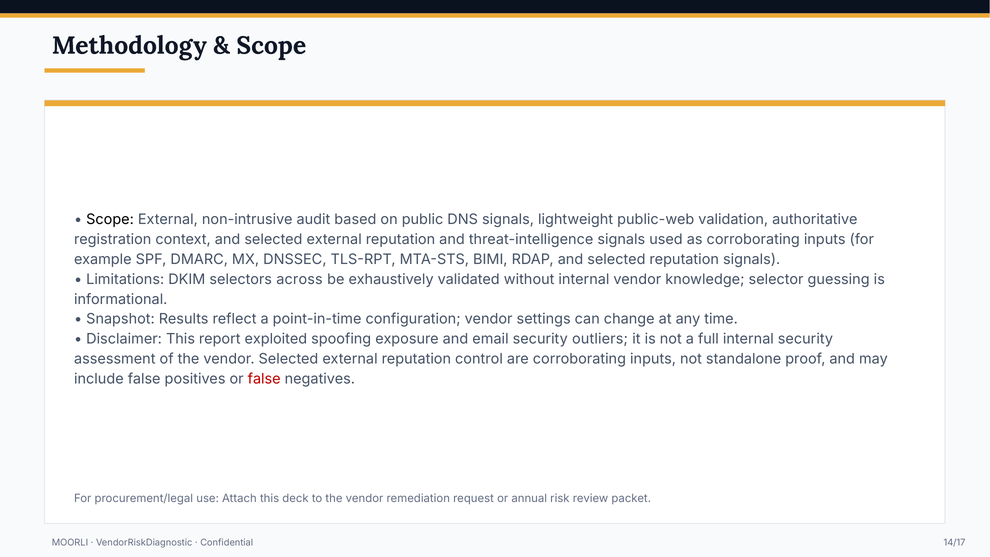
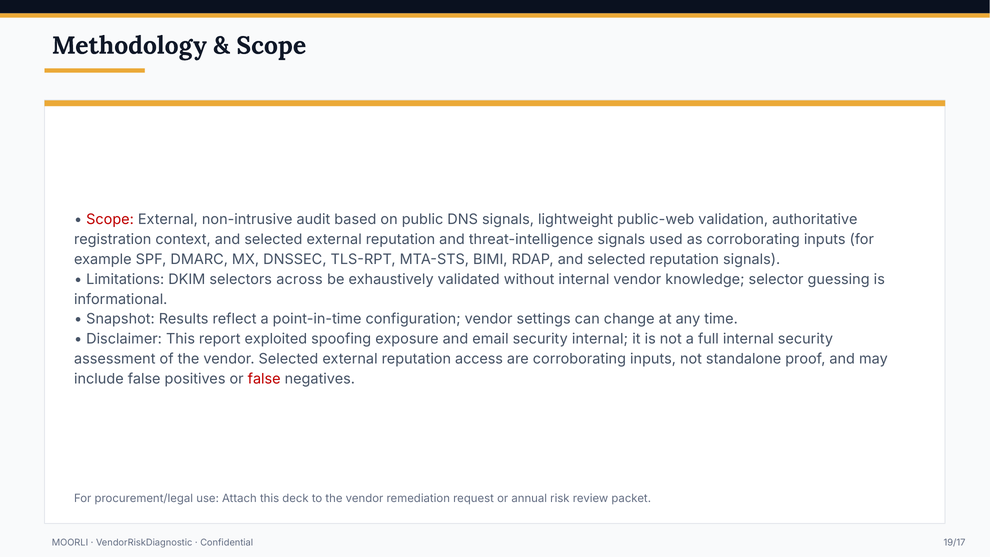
Scope at (110, 220) colour: black -> red
security outliers: outliers -> internal
control: control -> access
14/17: 14/17 -> 19/17
